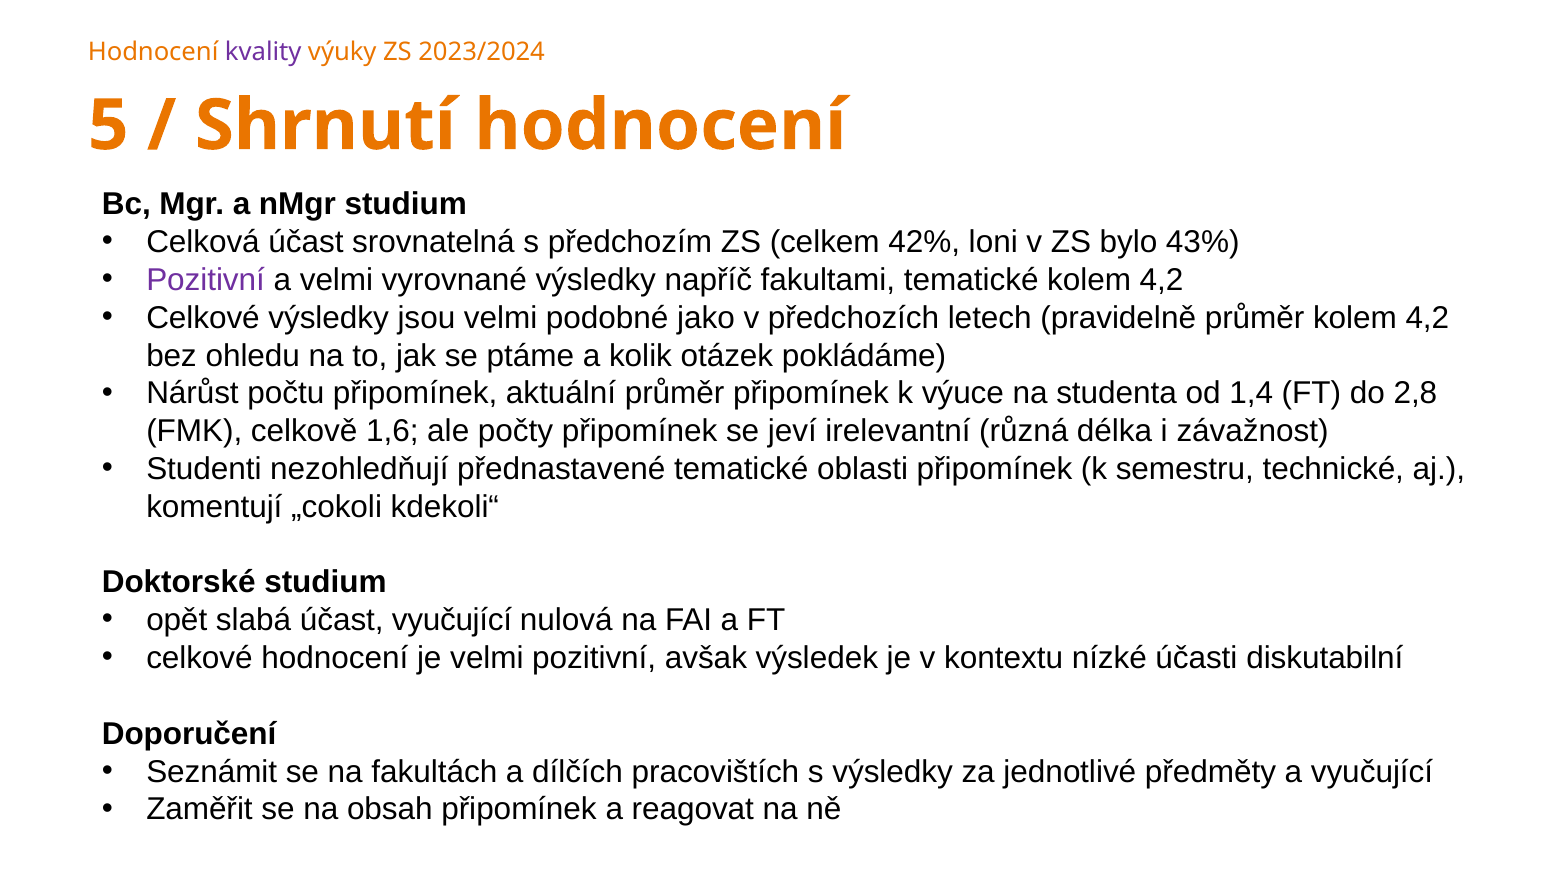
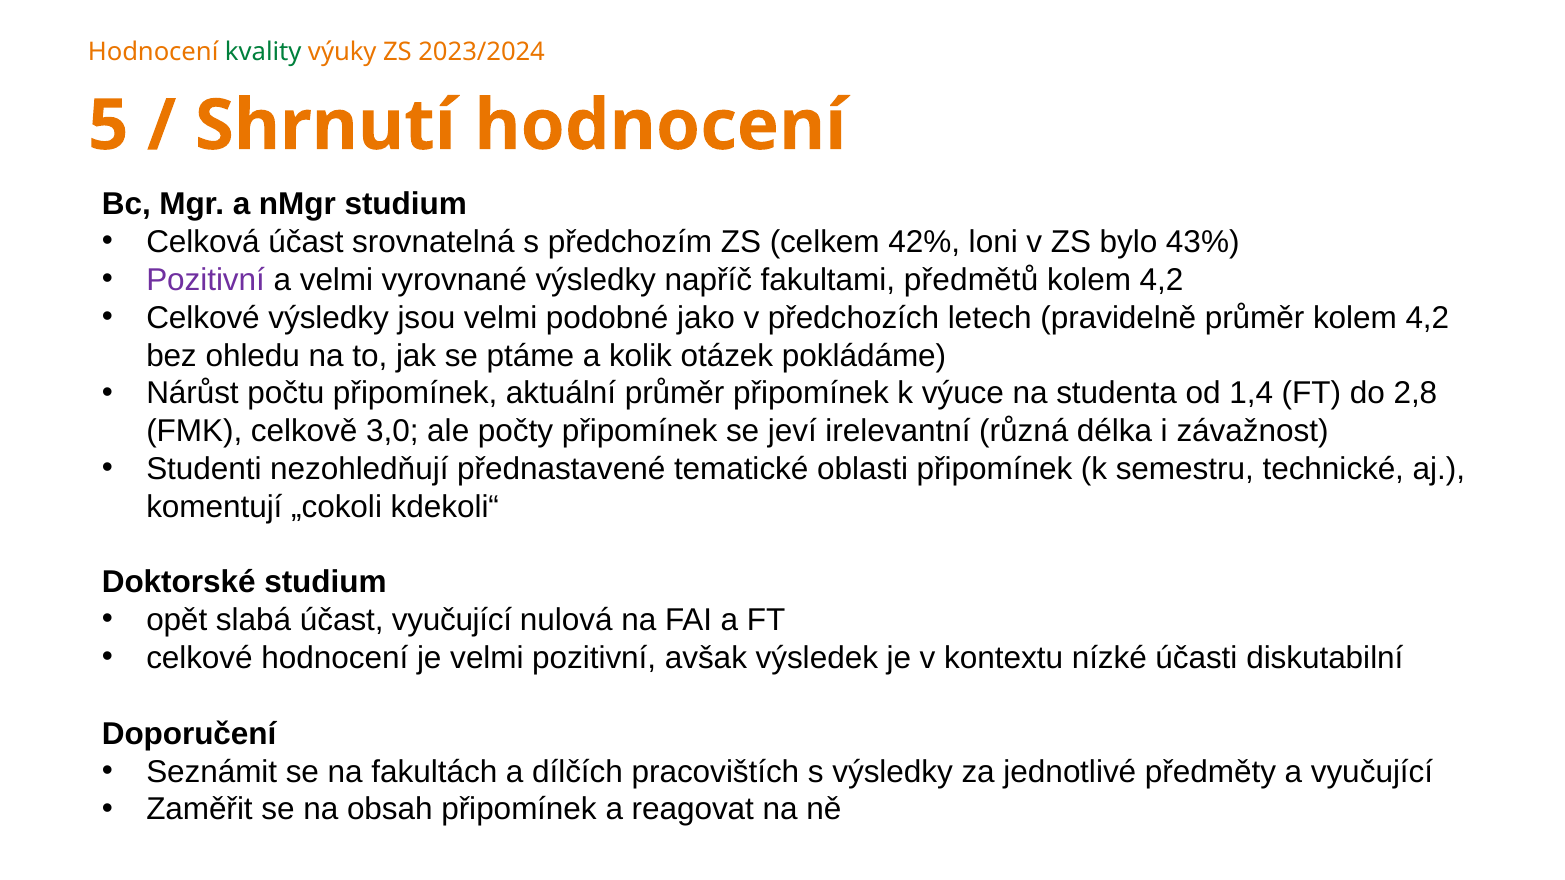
kvality colour: purple -> green
fakultami tematické: tematické -> předmětů
1,6: 1,6 -> 3,0
